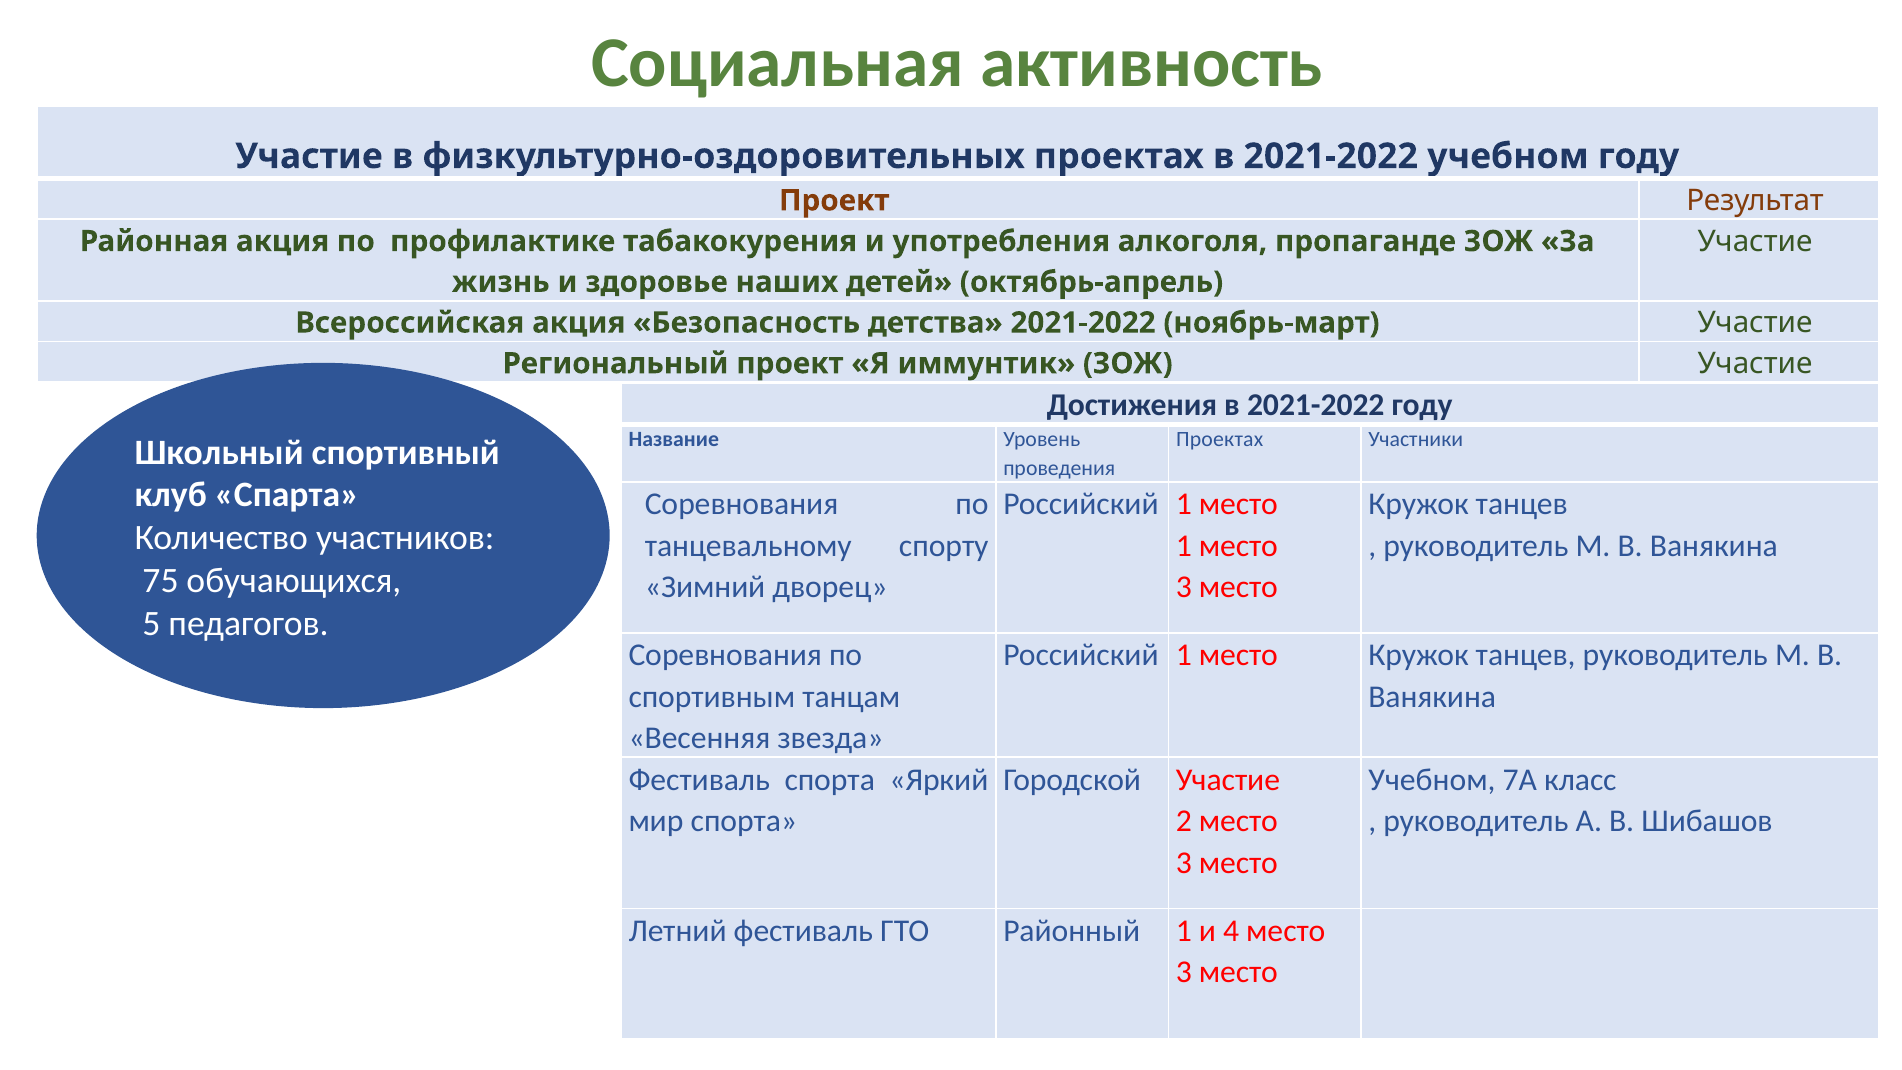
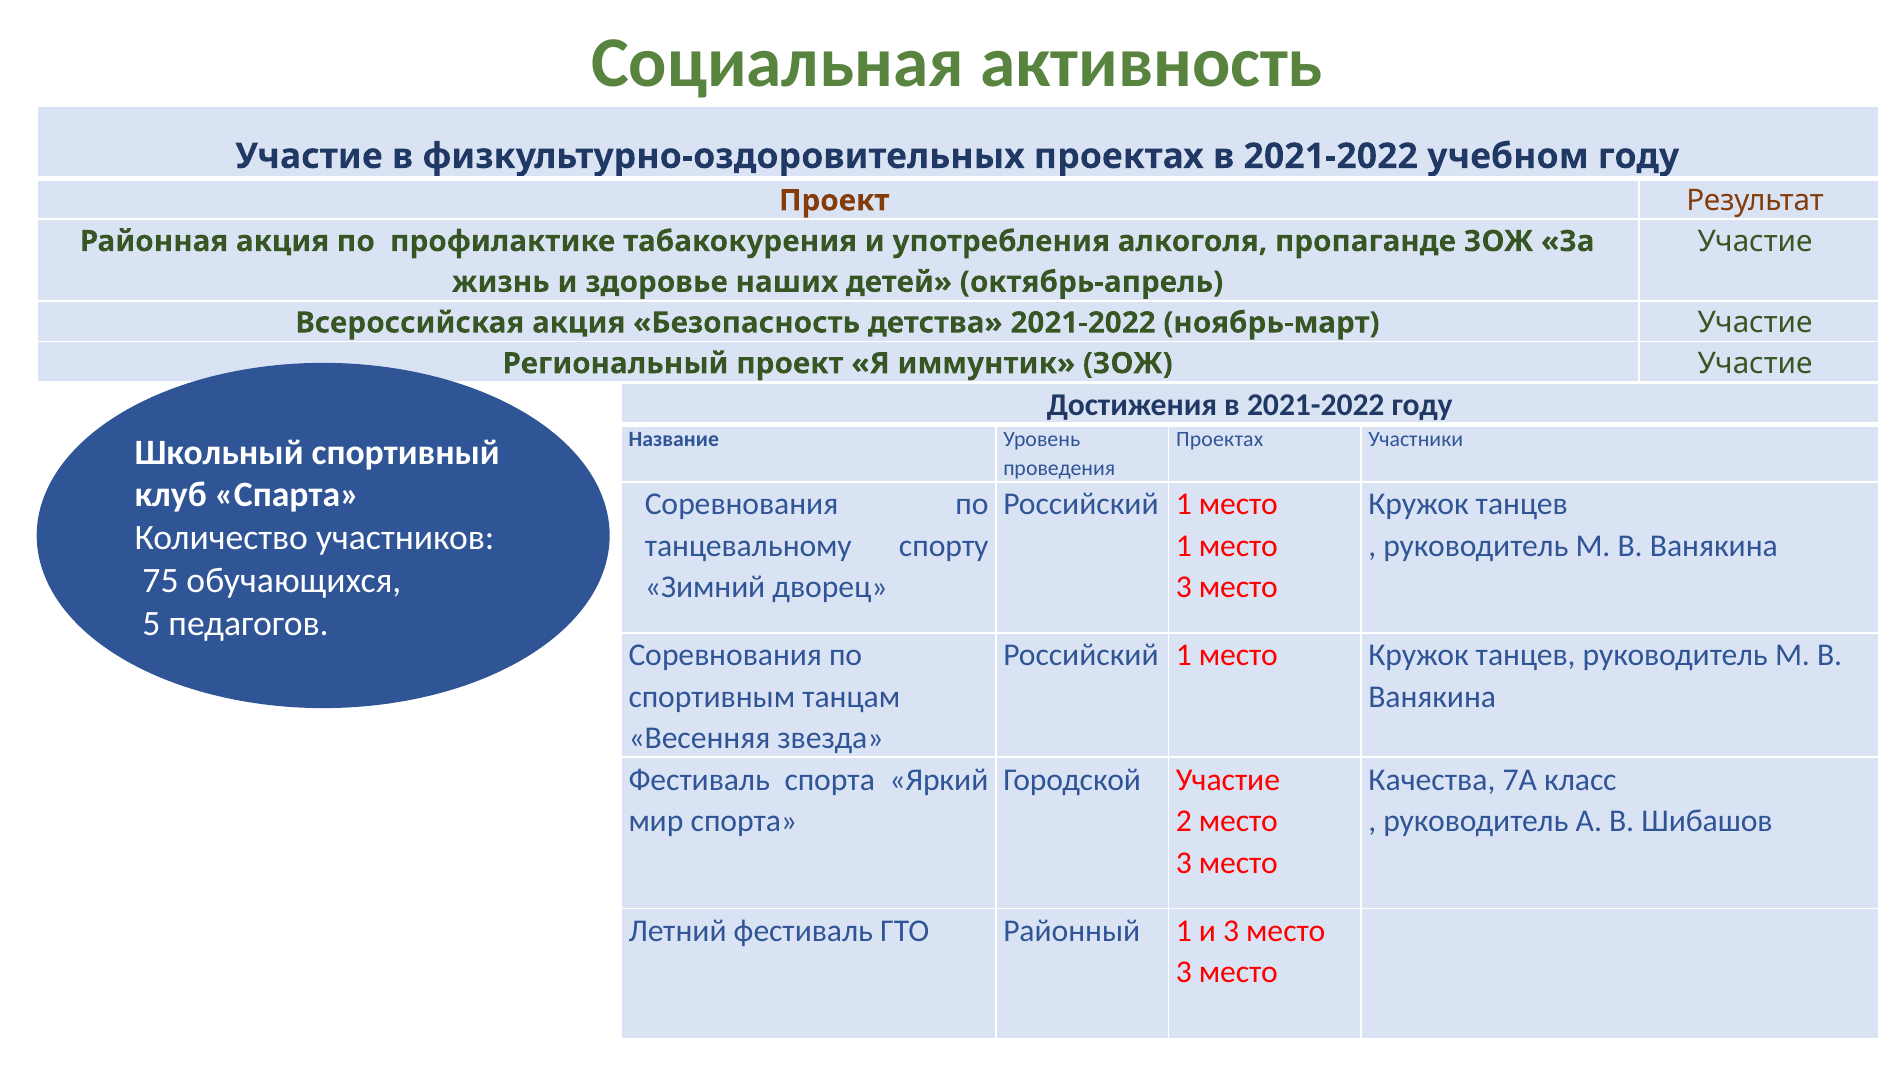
Учебном at (1432, 780): Учебном -> Качества
и 4: 4 -> 3
